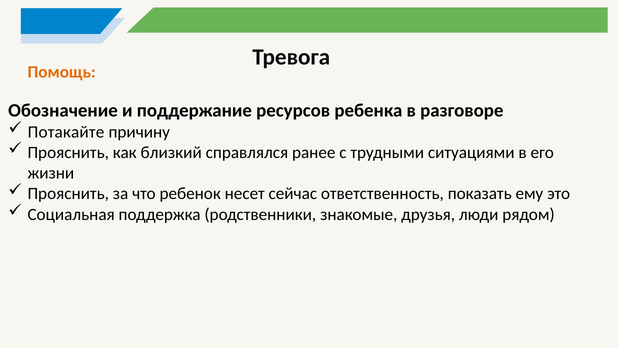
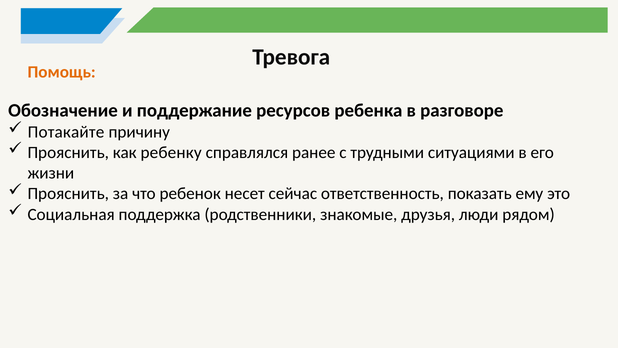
близкий: близкий -> ребенку
